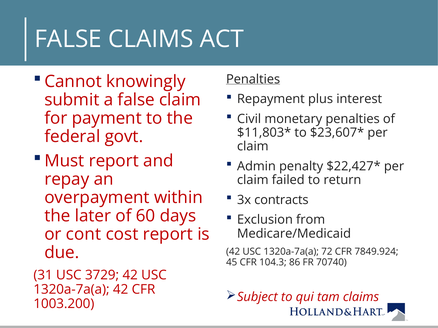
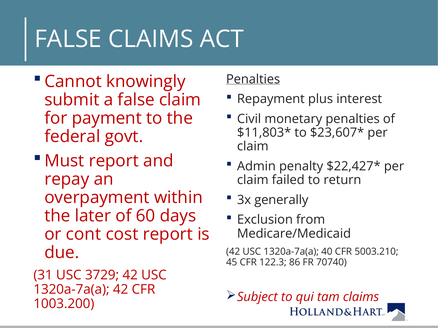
contracts: contracts -> generally
72: 72 -> 40
7849.924: 7849.924 -> 5003.210
104.3: 104.3 -> 122.3
